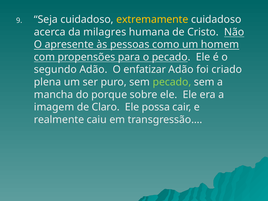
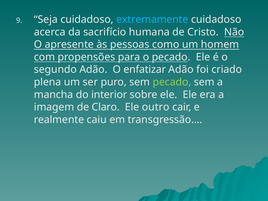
extremamente colour: yellow -> light blue
milagres: milagres -> sacrifício
porque: porque -> interior
possa: possa -> outro
